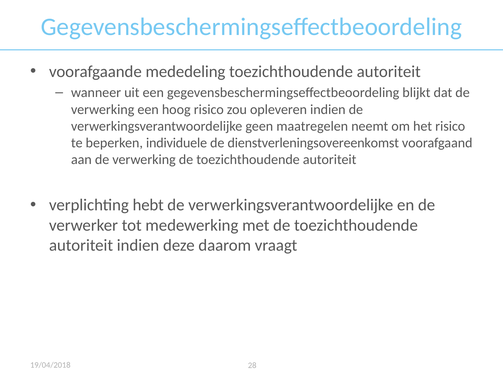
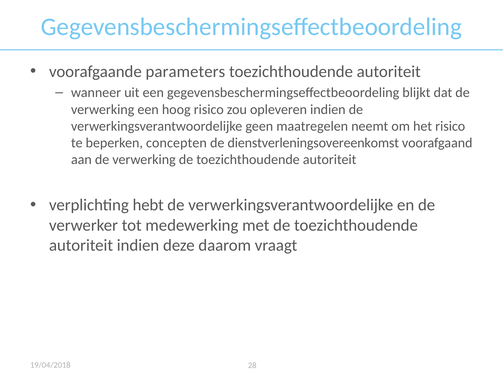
mededeling: mededeling -> parameters
individuele: individuele -> concepten
